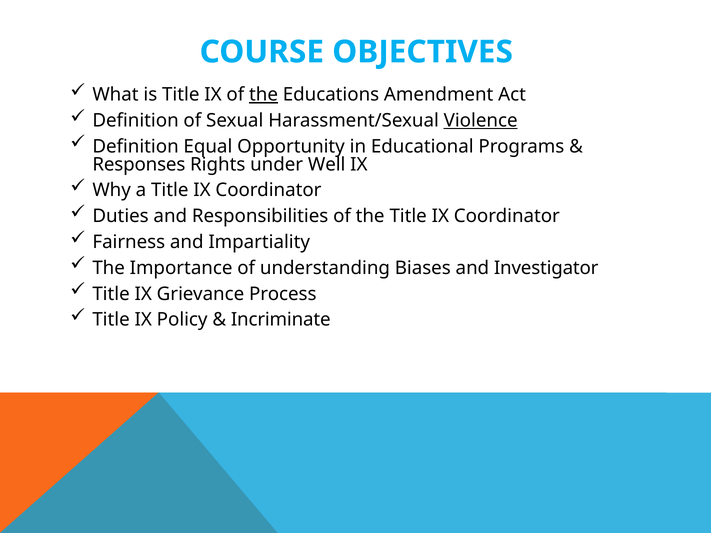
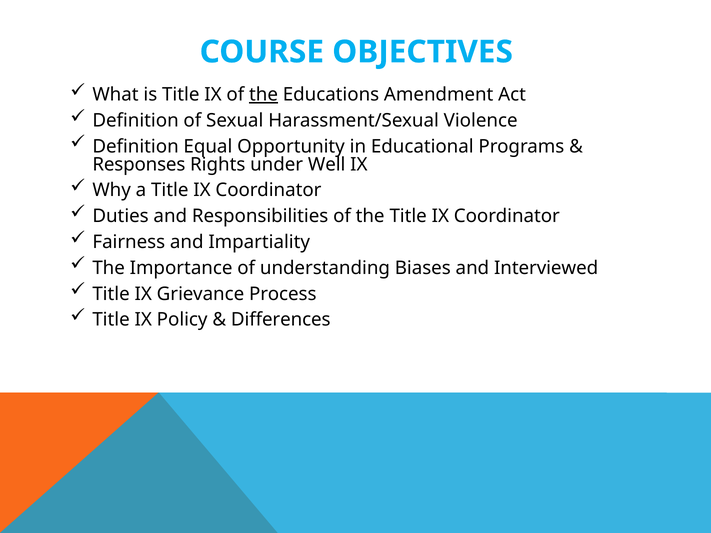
Violence underline: present -> none
Investigator: Investigator -> Interviewed
Incriminate: Incriminate -> Differences
